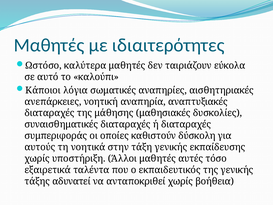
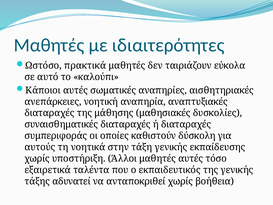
καλύτερα: καλύτερα -> πρακτικά
Κάποιοι λόγια: λόγια -> αυτές
